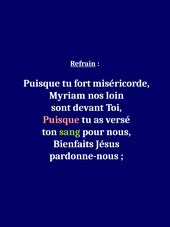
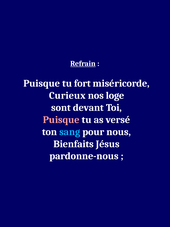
Myriam: Myriam -> Curieux
loin: loin -> loge
sang colour: light green -> light blue
